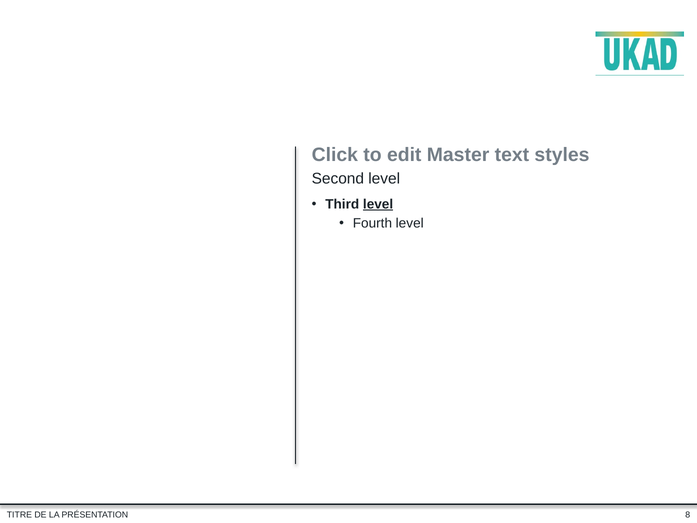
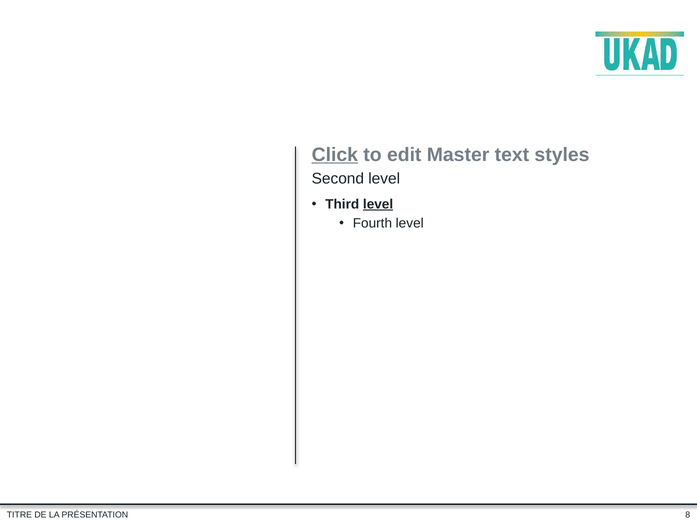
Click underline: none -> present
